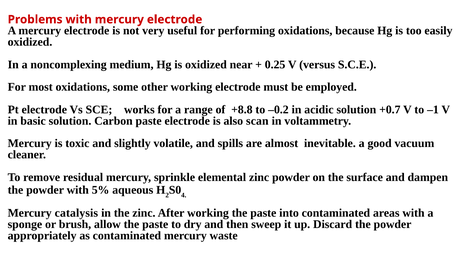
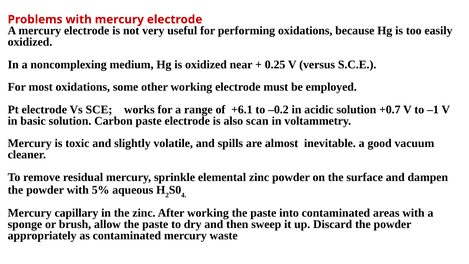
+8.8: +8.8 -> +6.1
catalysis: catalysis -> capillary
